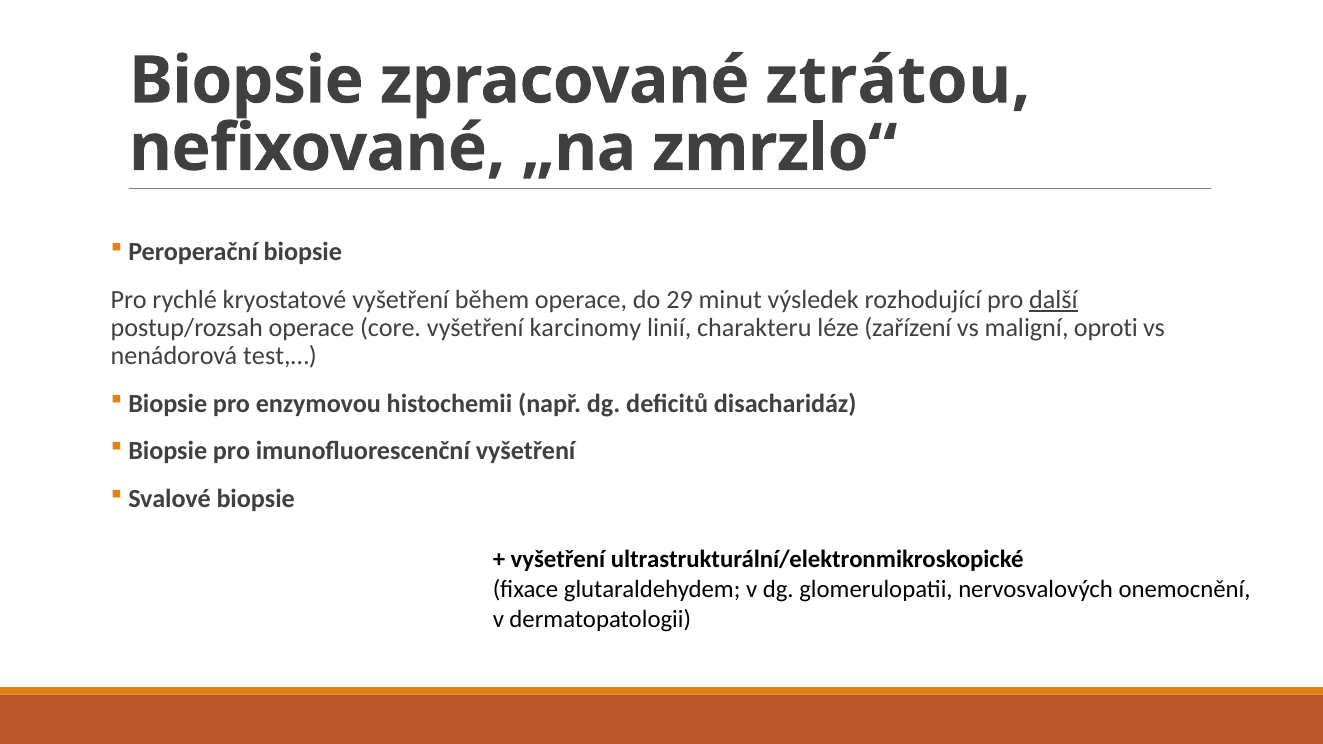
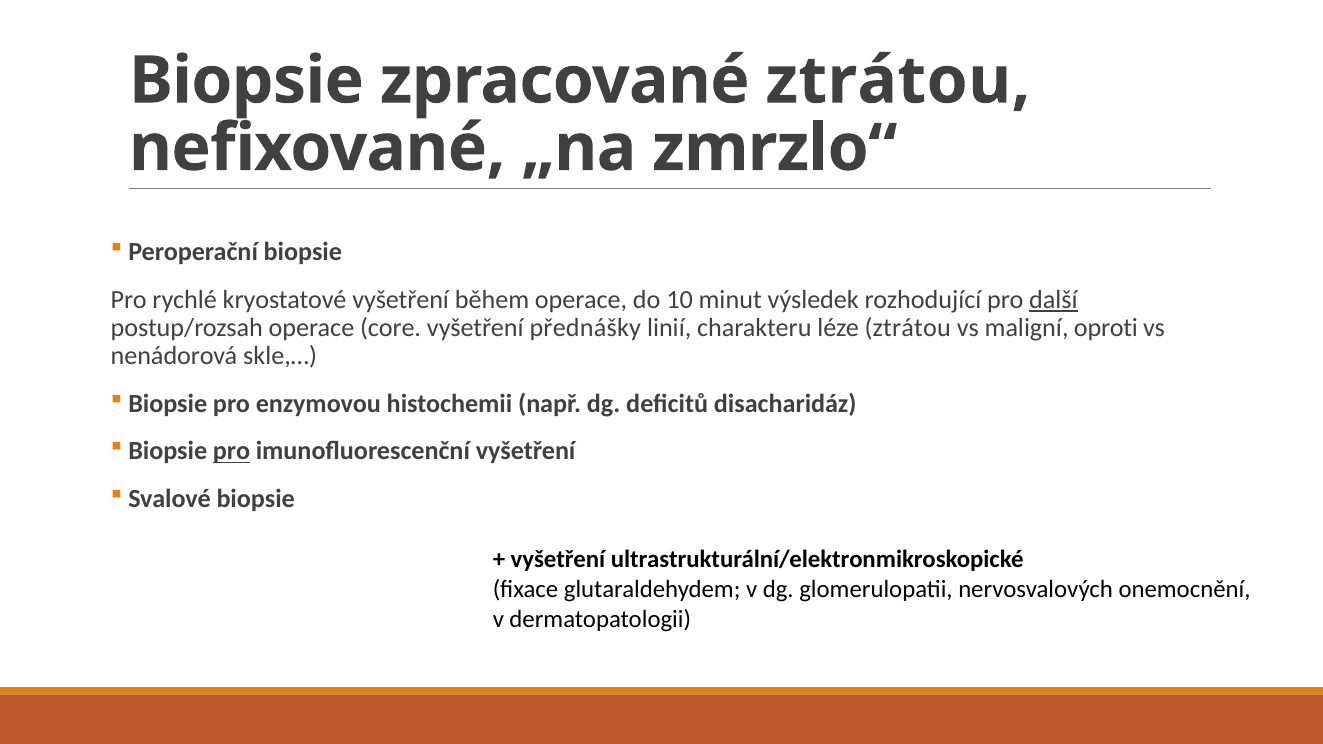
29: 29 -> 10
karcinomy: karcinomy -> přednášky
léze zařízení: zařízení -> ztrátou
test,…: test,… -> skle,…
pro at (232, 451) underline: none -> present
